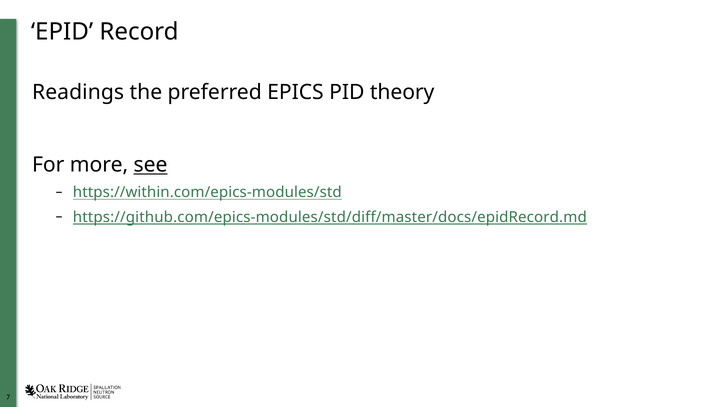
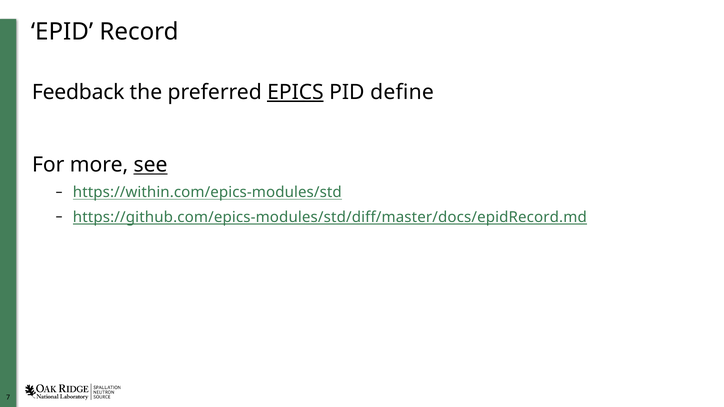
Readings: Readings -> Feedback
EPICS underline: none -> present
theory: theory -> define
